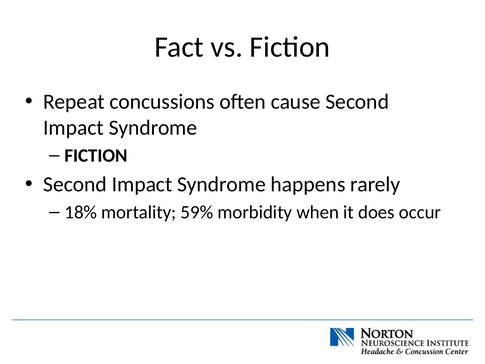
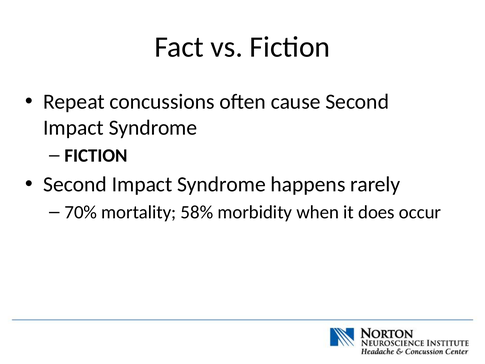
18%: 18% -> 70%
59%: 59% -> 58%
